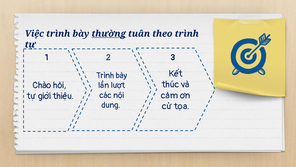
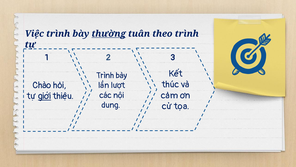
giới underline: none -> present
